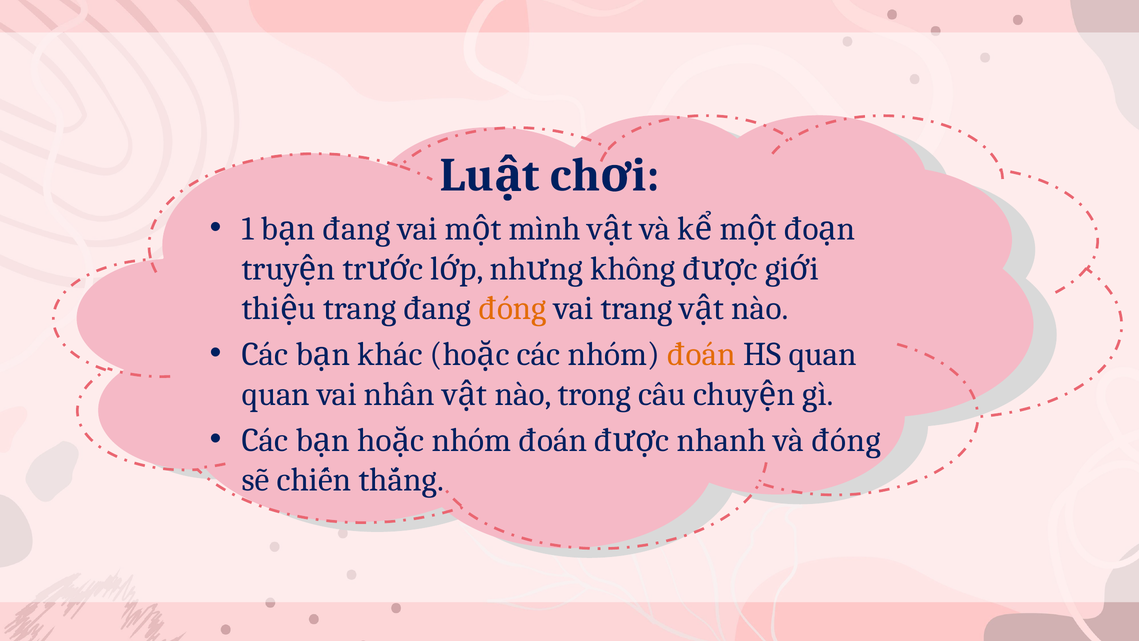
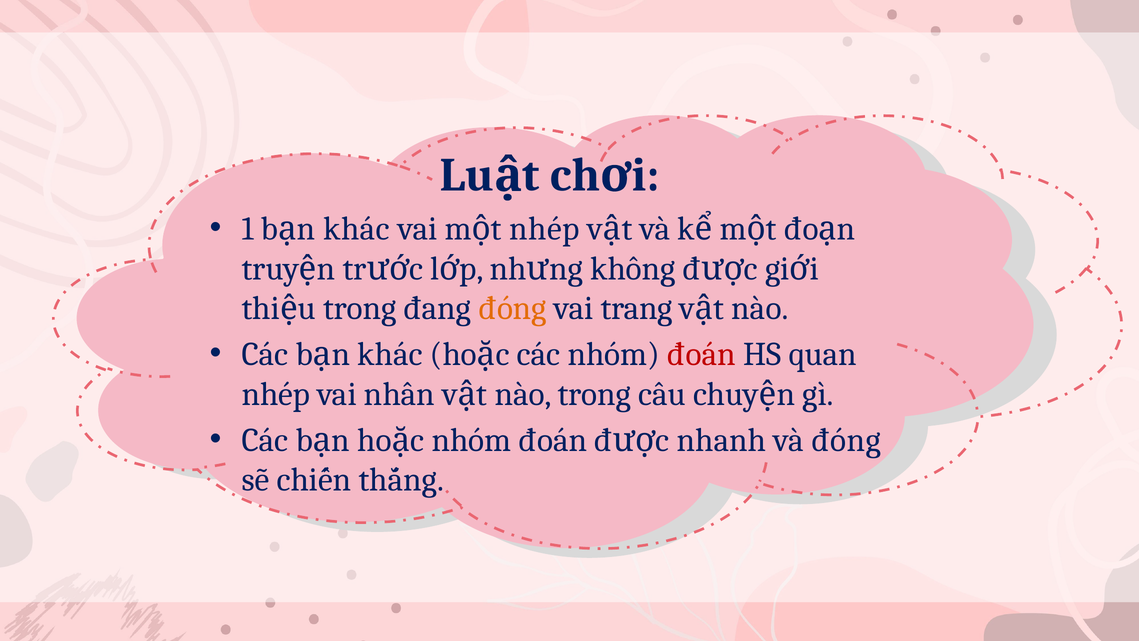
đang at (357, 229): đang -> khác
mình at (545, 229): mình -> nhép
trang at (360, 308): trang -> trong
đoán at (702, 354) colour: orange -> red
quan at (276, 394): quan -> nhép
